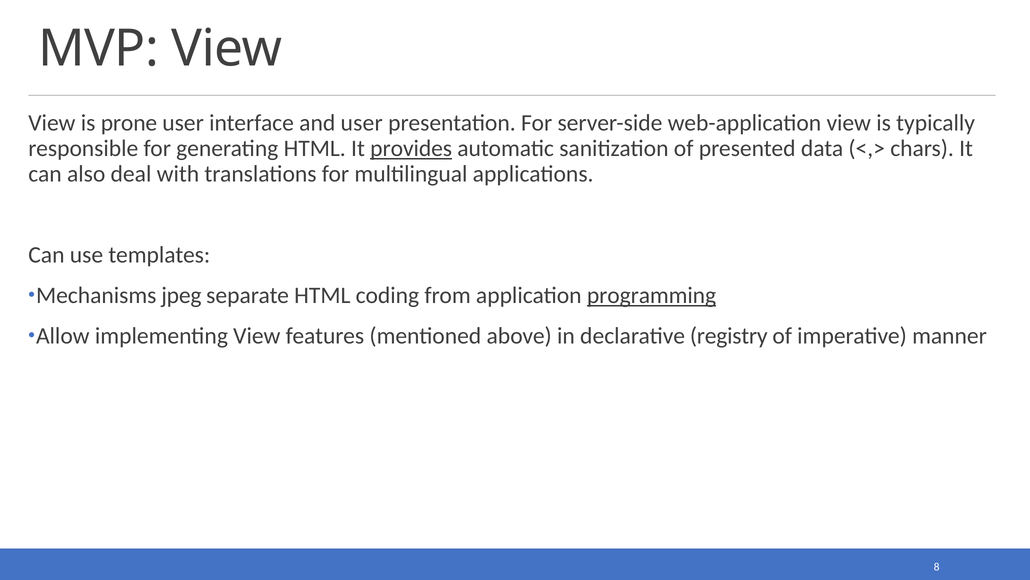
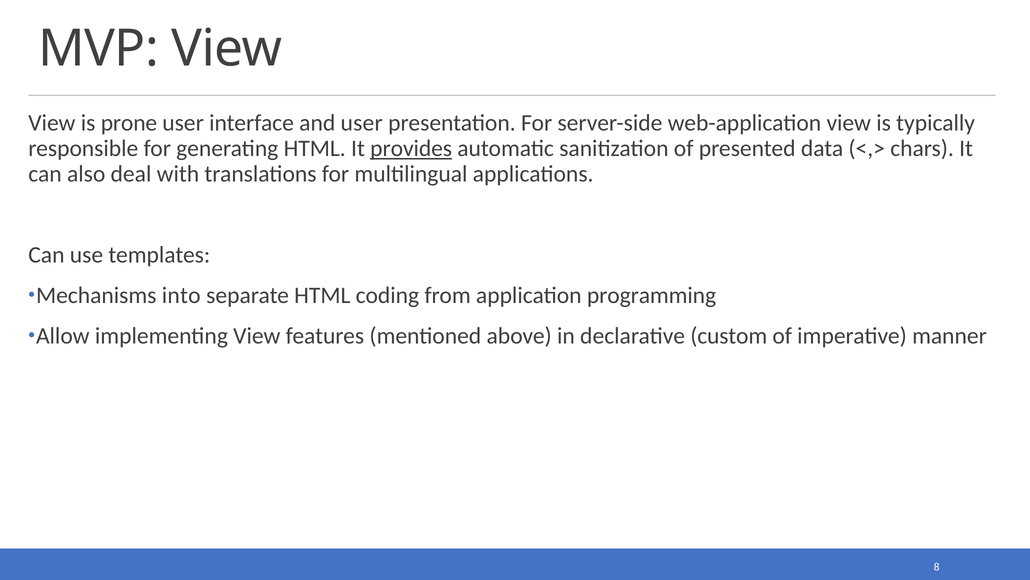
jpeg: jpeg -> into
programming underline: present -> none
registry: registry -> custom
